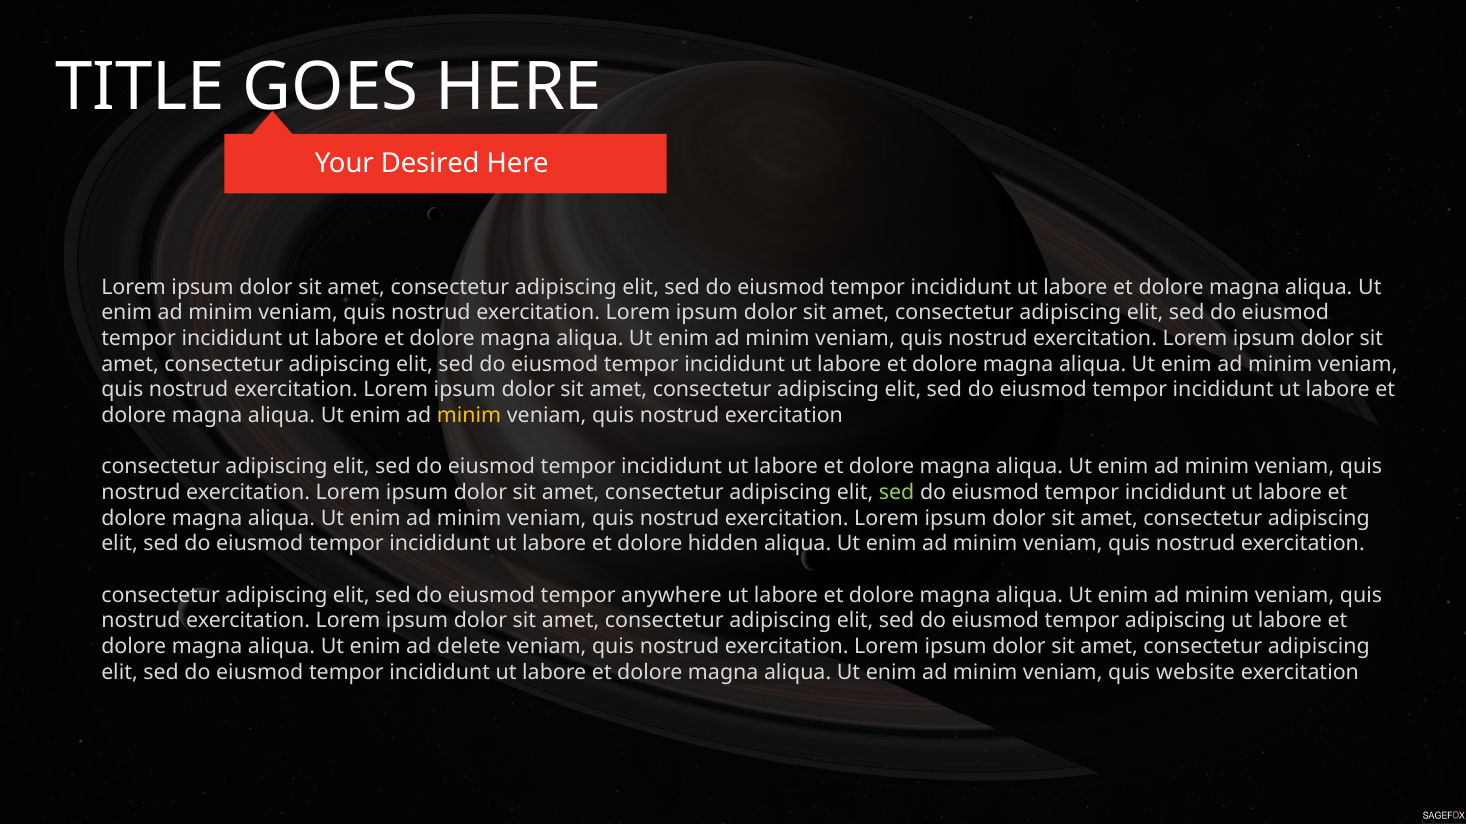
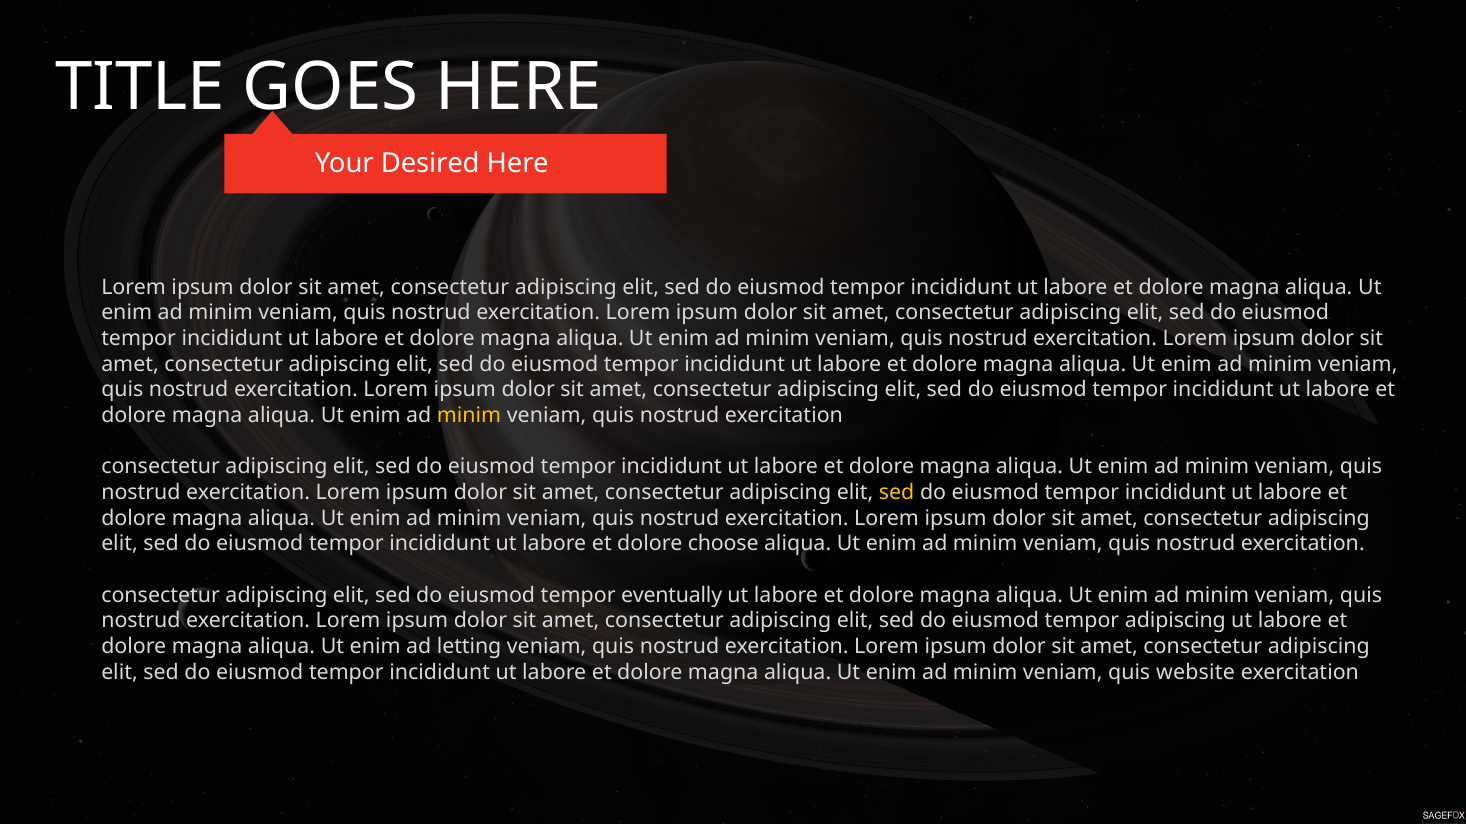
sed at (897, 493) colour: light green -> yellow
hidden: hidden -> choose
anywhere: anywhere -> eventually
delete: delete -> letting
